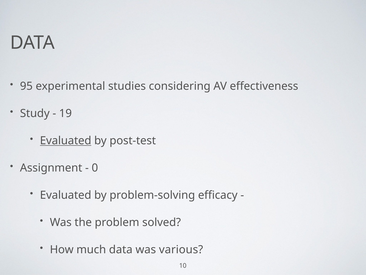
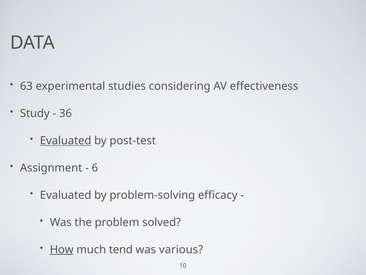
95: 95 -> 63
19: 19 -> 36
0: 0 -> 6
How underline: none -> present
much data: data -> tend
